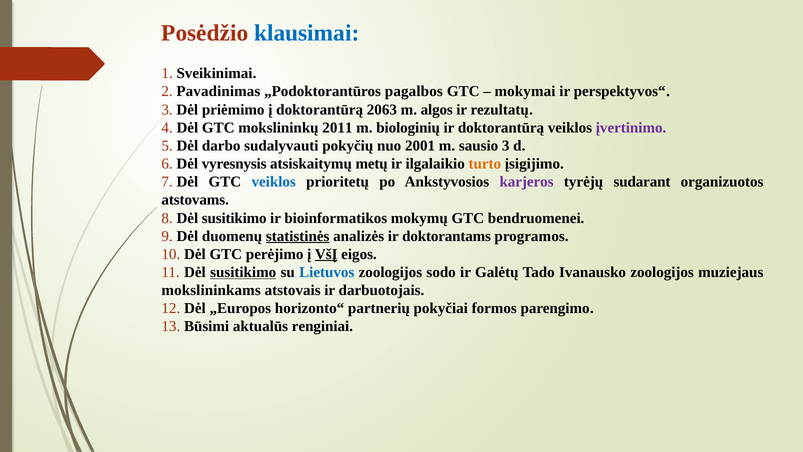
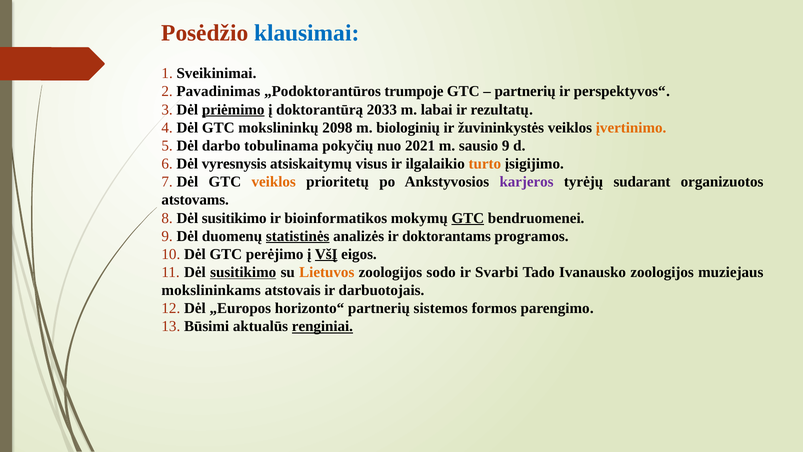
pagalbos: pagalbos -> trumpoje
mokymai at (525, 91): mokymai -> partnerių
priėmimo underline: none -> present
2063: 2063 -> 2033
algos: algos -> labai
2011: 2011 -> 2098
ir doktorantūrą: doktorantūrą -> žuvininkystės
įvertinimo colour: purple -> orange
sudalyvauti: sudalyvauti -> tobulinama
2001: 2001 -> 2021
sausio 3: 3 -> 9
metų: metų -> visus
veiklos at (274, 182) colour: blue -> orange
GTC at (468, 218) underline: none -> present
Lietuvos colour: blue -> orange
Galėtų: Galėtų -> Svarbi
pokyčiai: pokyčiai -> sistemos
renginiai underline: none -> present
